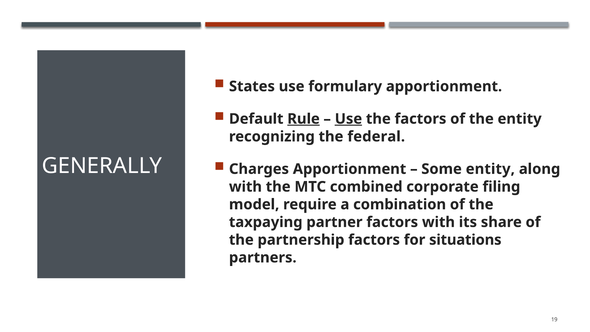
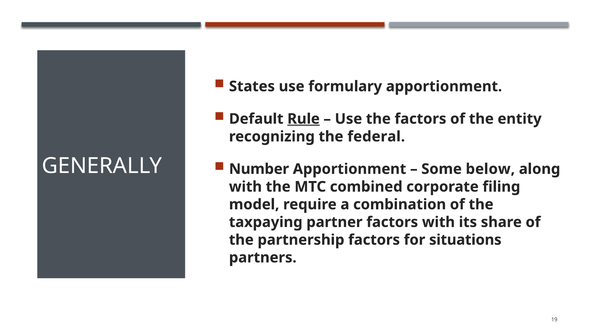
Use at (348, 119) underline: present -> none
Charges: Charges -> Number
Some entity: entity -> below
